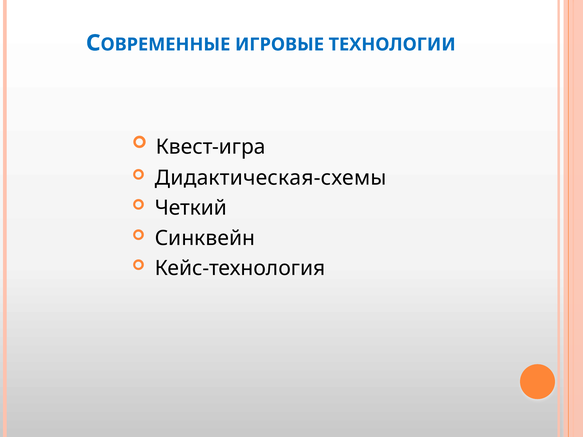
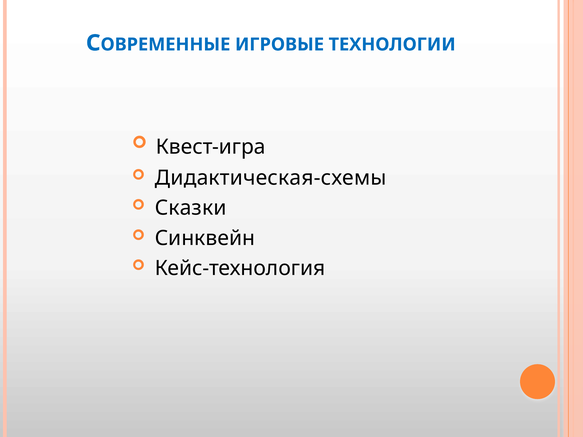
Четкий: Четкий -> Сказки
